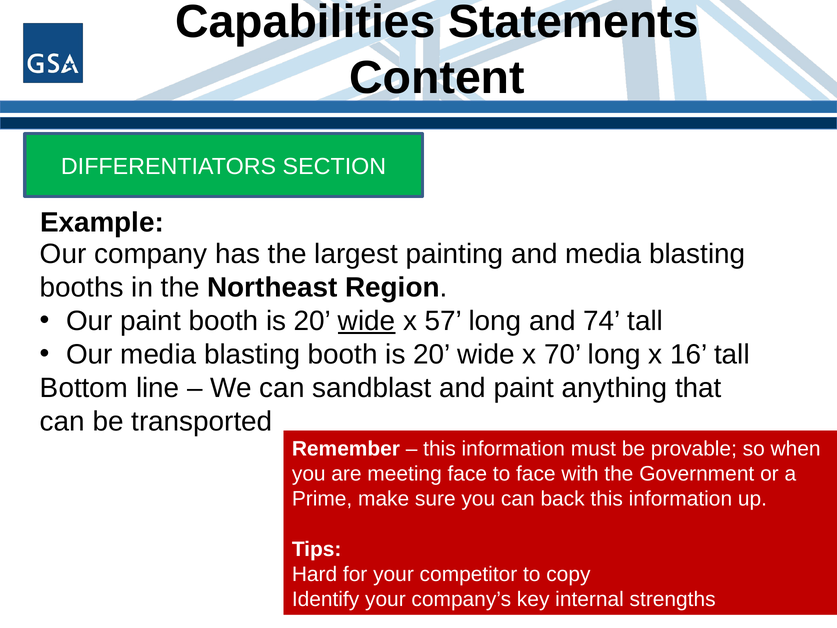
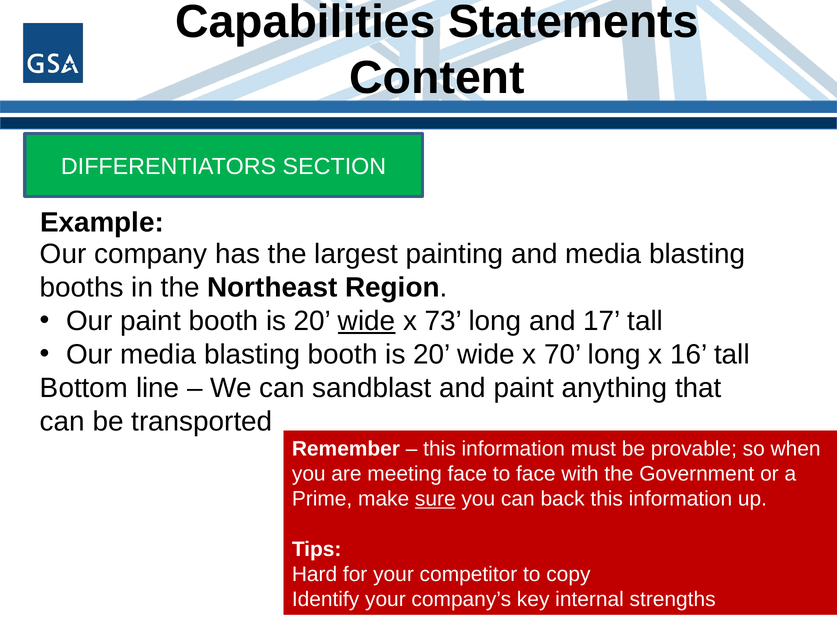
57: 57 -> 73
74: 74 -> 17
sure underline: none -> present
